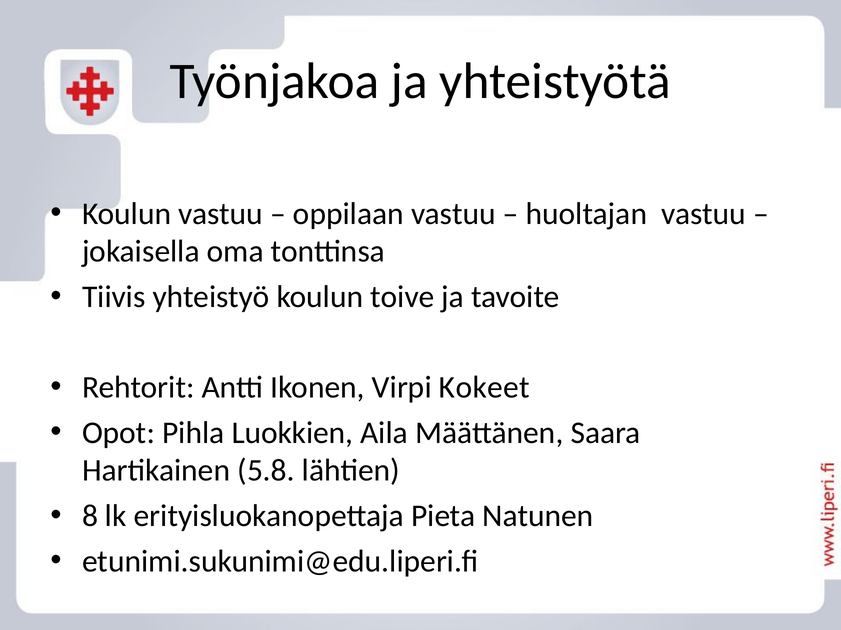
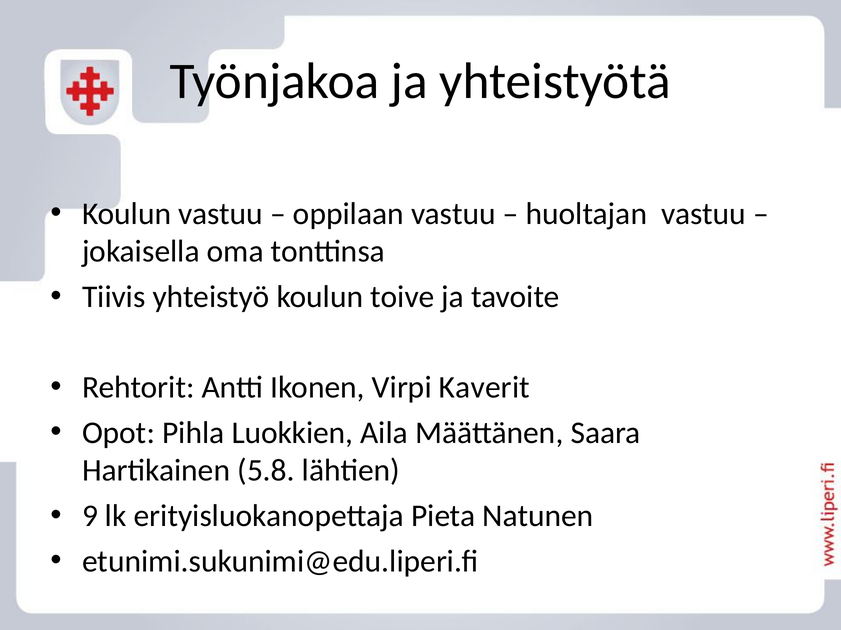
Kokeet: Kokeet -> Kaverit
8: 8 -> 9
